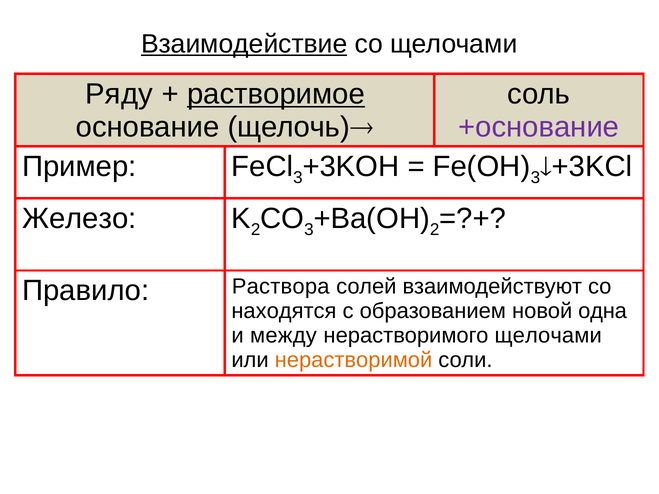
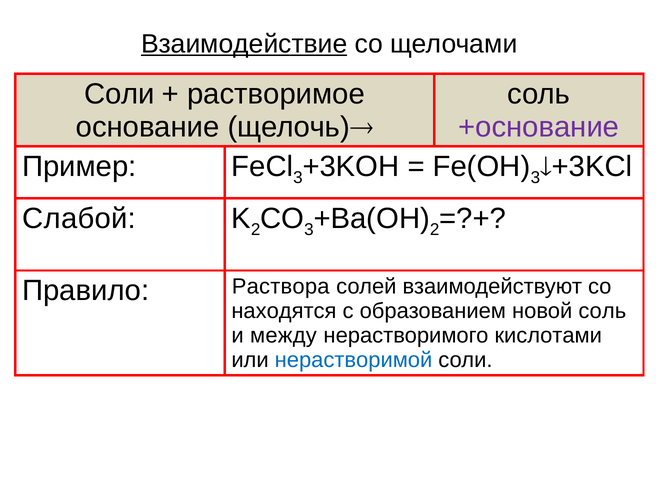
Ряду at (119, 94): Ряду -> Соли
растворимое underline: present -> none
Железо: Железо -> Слабой
новой одна: одна -> соль
нерастворимого щелочами: щелочами -> кислотами
нерастворимой colour: orange -> blue
